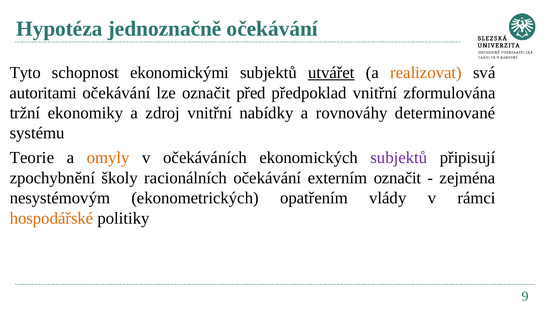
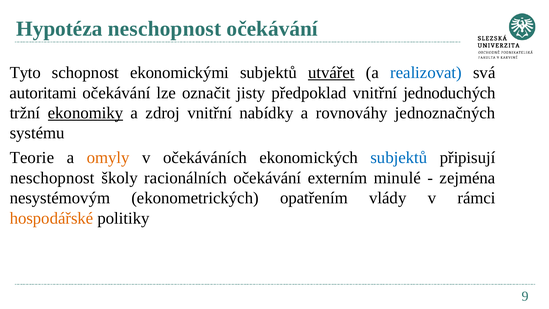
Hypotéza jednoznačně: jednoznačně -> neschopnost
realizovat colour: orange -> blue
před: před -> jisty
zformulována: zformulována -> jednoduchých
ekonomiky underline: none -> present
determinované: determinované -> jednoznačných
subjektů at (399, 158) colour: purple -> blue
zpochybnění at (52, 178): zpochybnění -> neschopnost
externím označit: označit -> minulé
